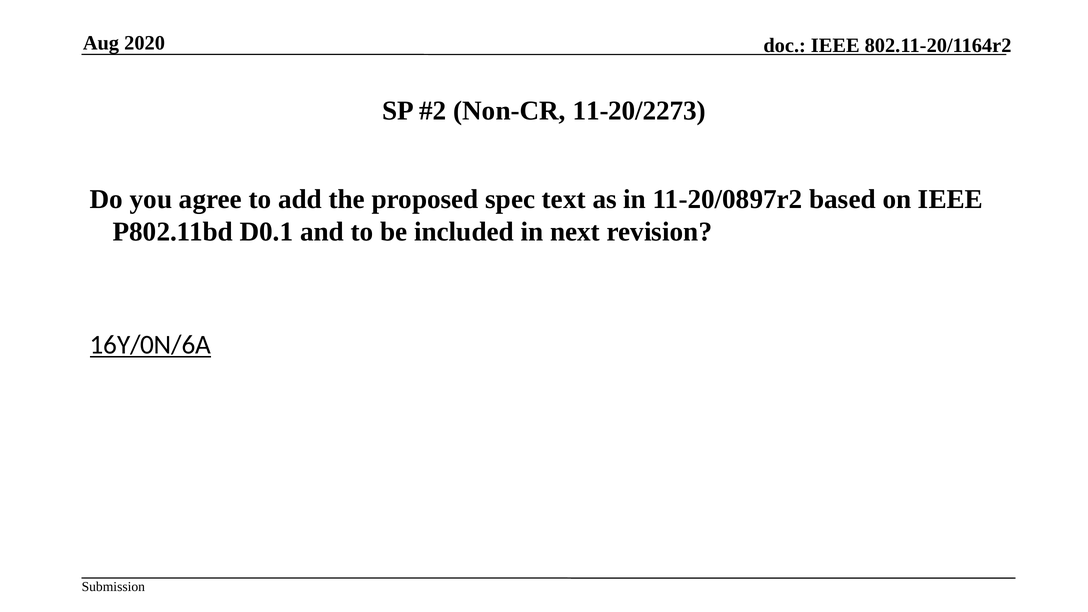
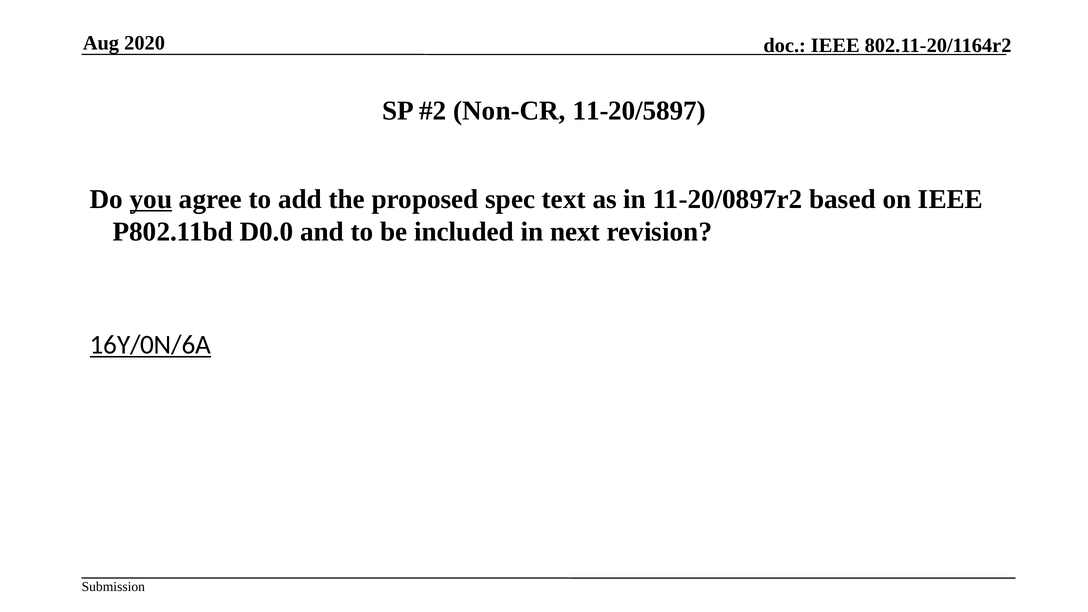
11-20/2273: 11-20/2273 -> 11-20/5897
you underline: none -> present
D0.1: D0.1 -> D0.0
